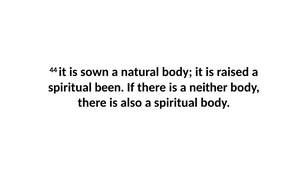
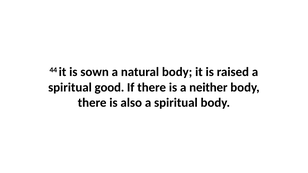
been: been -> good
